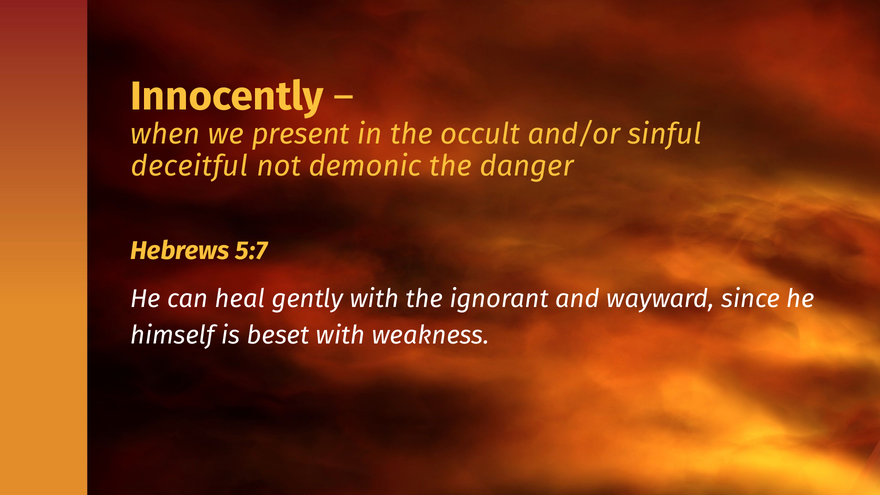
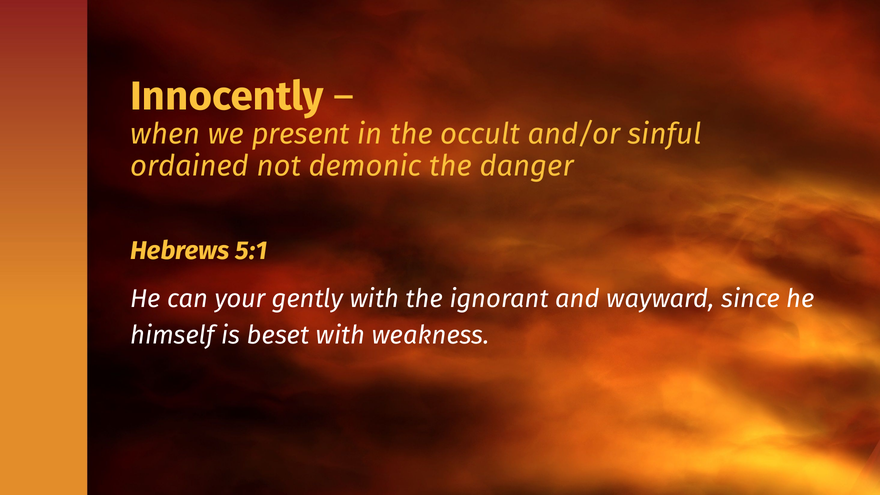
deceitful: deceitful -> ordained
5:7: 5:7 -> 5:1
heal: heal -> your
